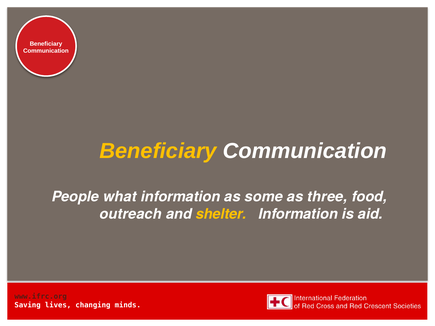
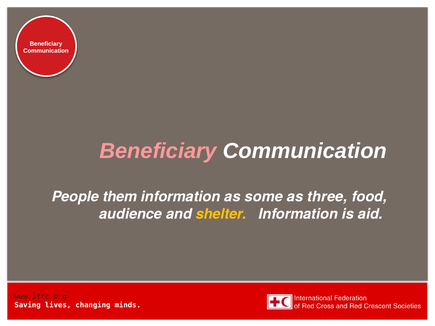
Beneficiary at (158, 151) colour: yellow -> pink
what: what -> them
outreach: outreach -> audience
